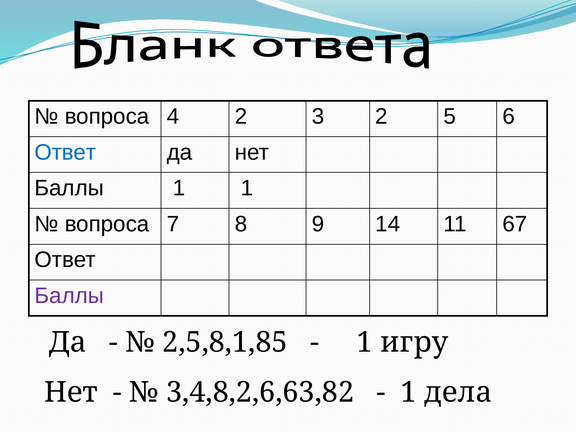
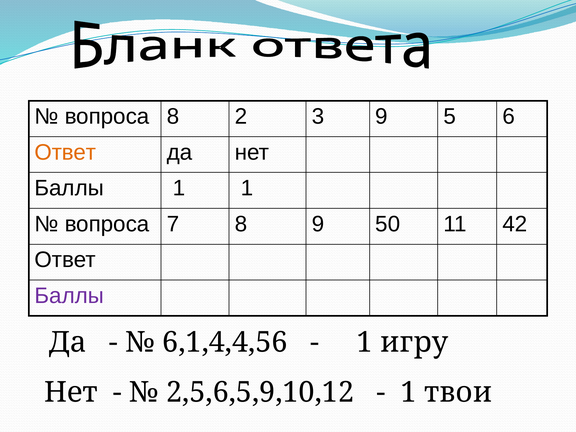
вопроса 4: 4 -> 8
3 2: 2 -> 9
Ответ at (65, 152) colour: blue -> orange
14: 14 -> 50
67: 67 -> 42
2,5,8,1,85: 2,5,8,1,85 -> 6,1,4,4,56
3,4,8,2,6,63,82: 3,4,8,2,6,63,82 -> 2,5,6,5,9,10,12
дела: дела -> твои
